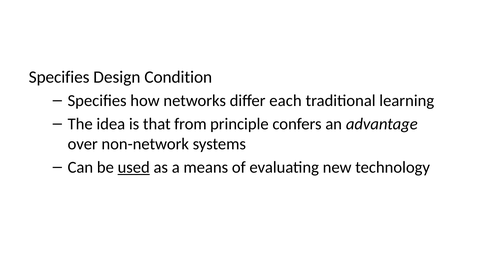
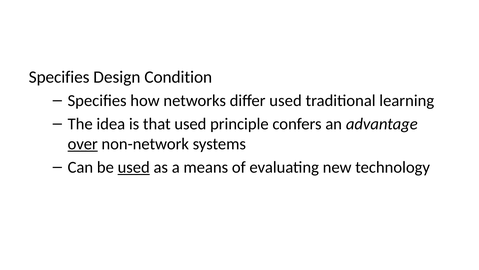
differ each: each -> used
that from: from -> used
over underline: none -> present
